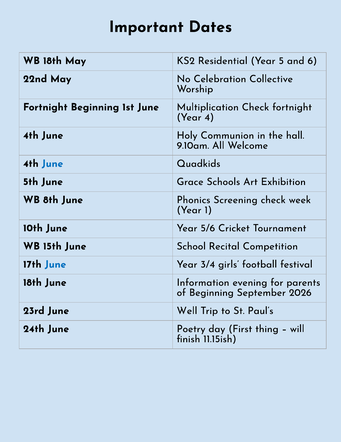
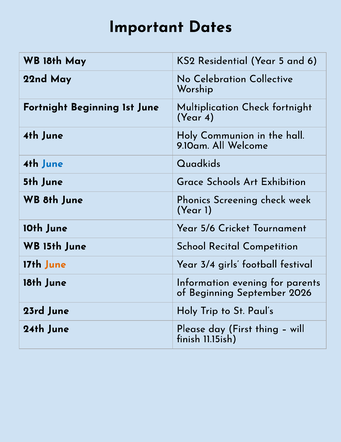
June at (55, 264) colour: blue -> orange
23rd June Well: Well -> Holy
Poetry: Poetry -> Please
